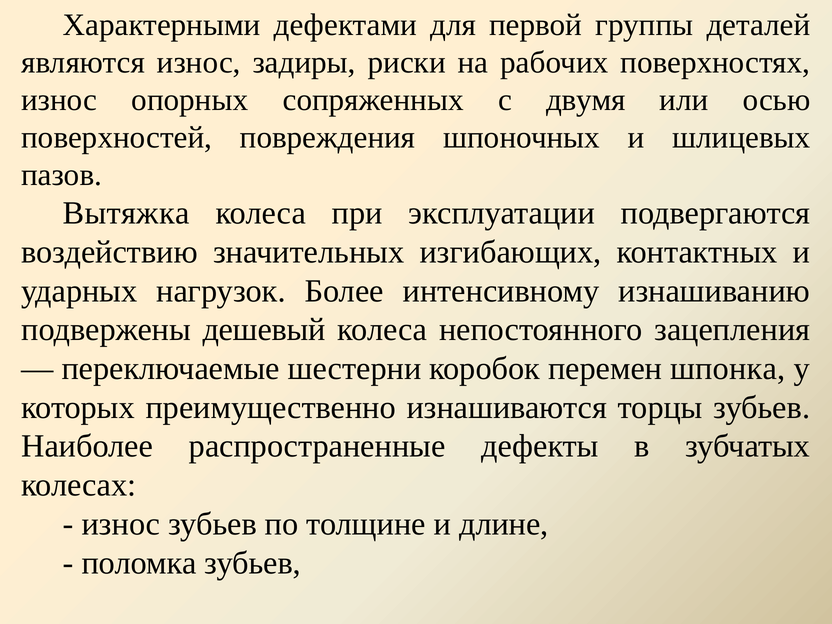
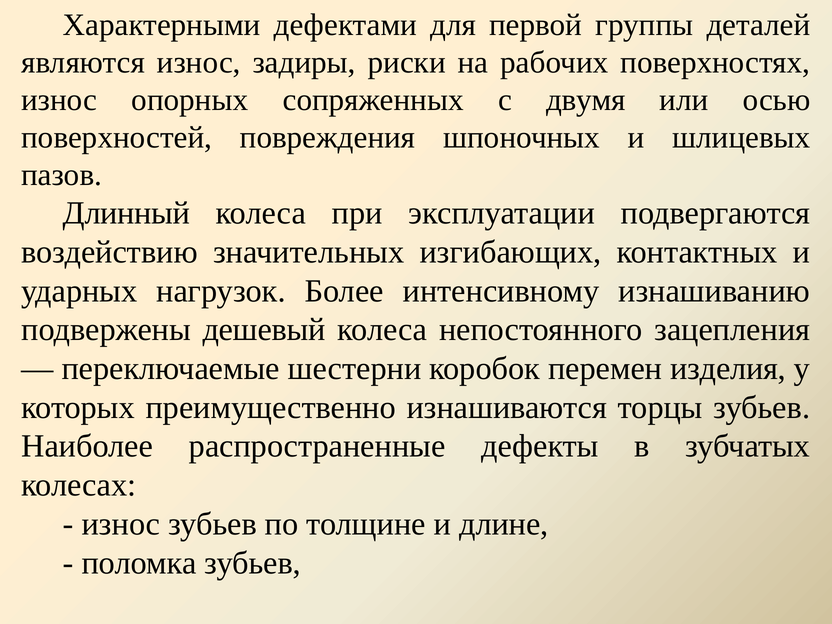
Вытяжка: Вытяжка -> Длинный
шпонка: шпонка -> изделия
